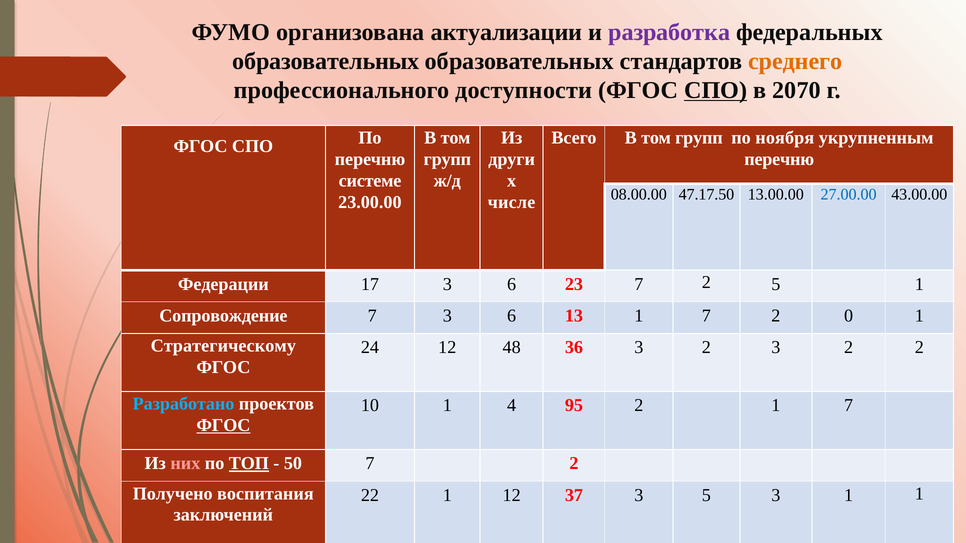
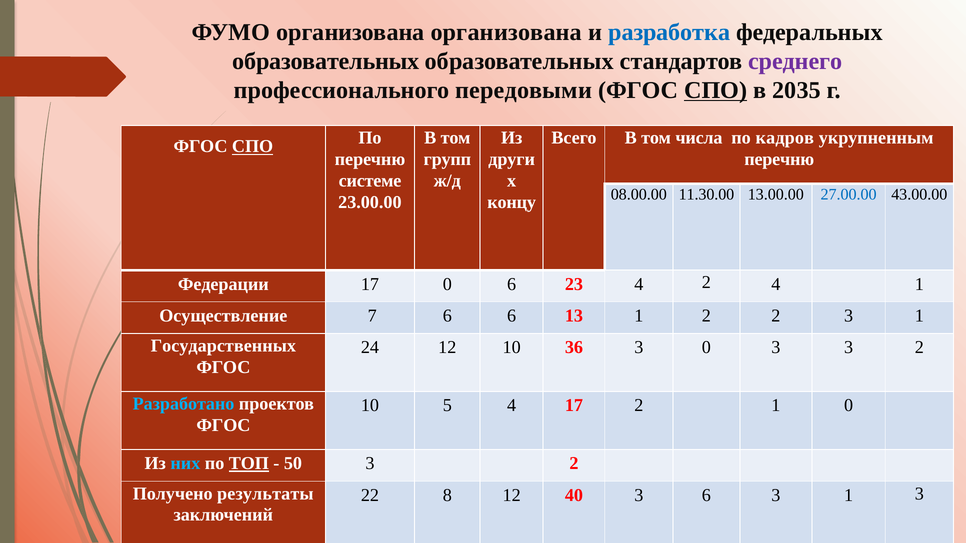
организована актуализации: актуализации -> организована
разработка colour: purple -> blue
среднего colour: orange -> purple
доступности: доступности -> передовыми
2070: 2070 -> 2035
Всего В том групп: групп -> числа
ноября: ноября -> кадров
СПО at (253, 147) underline: none -> present
47.17.50: 47.17.50 -> 11.30.00
числе: числе -> концу
17 3: 3 -> 0
23 7: 7 -> 4
2 5: 5 -> 4
Сопровождение: Сопровождение -> Осуществление
7 3: 3 -> 6
13 1 7: 7 -> 2
2 0: 0 -> 3
Стратегическому: Стратегическому -> Государственных
12 48: 48 -> 10
36 3 2: 2 -> 0
2 at (849, 348): 2 -> 3
10 1: 1 -> 5
4 95: 95 -> 17
2 1 7: 7 -> 0
ФГОС at (223, 426) underline: present -> none
них colour: pink -> light blue
50 7: 7 -> 3
воспитания: воспитания -> результаты
22 1: 1 -> 8
37: 37 -> 40
3 5: 5 -> 6
1 1: 1 -> 3
